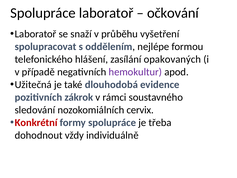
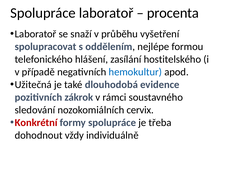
očkování: očkování -> procenta
opakovaných: opakovaných -> hostitelského
hemokultur colour: purple -> blue
